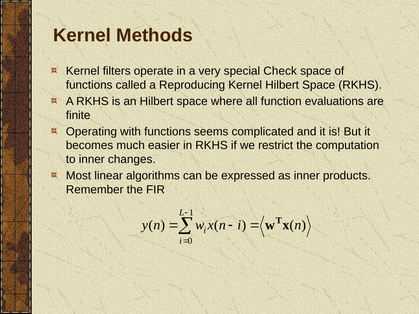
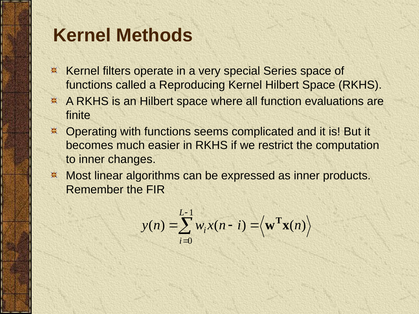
Check: Check -> Series
